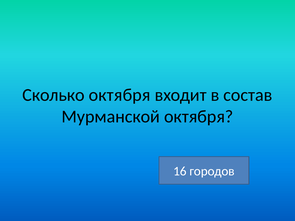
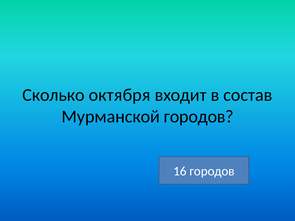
Мурманской октября: октября -> городов
